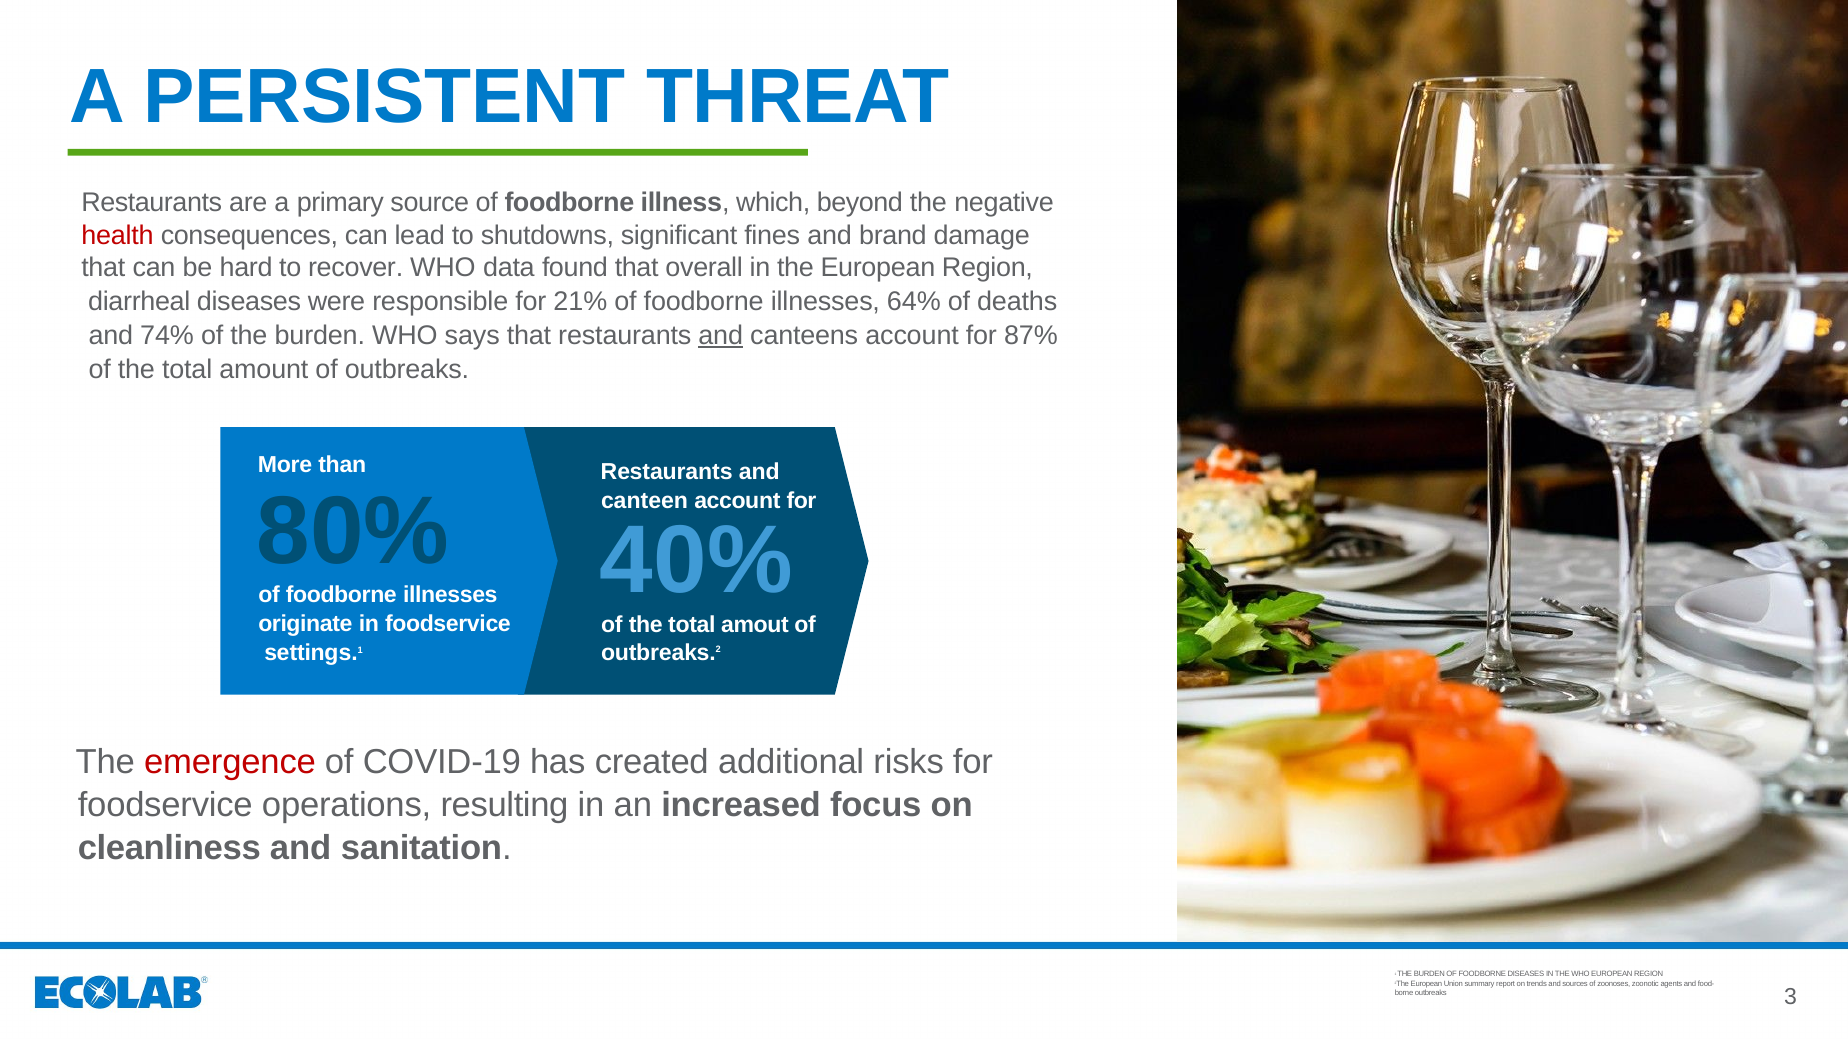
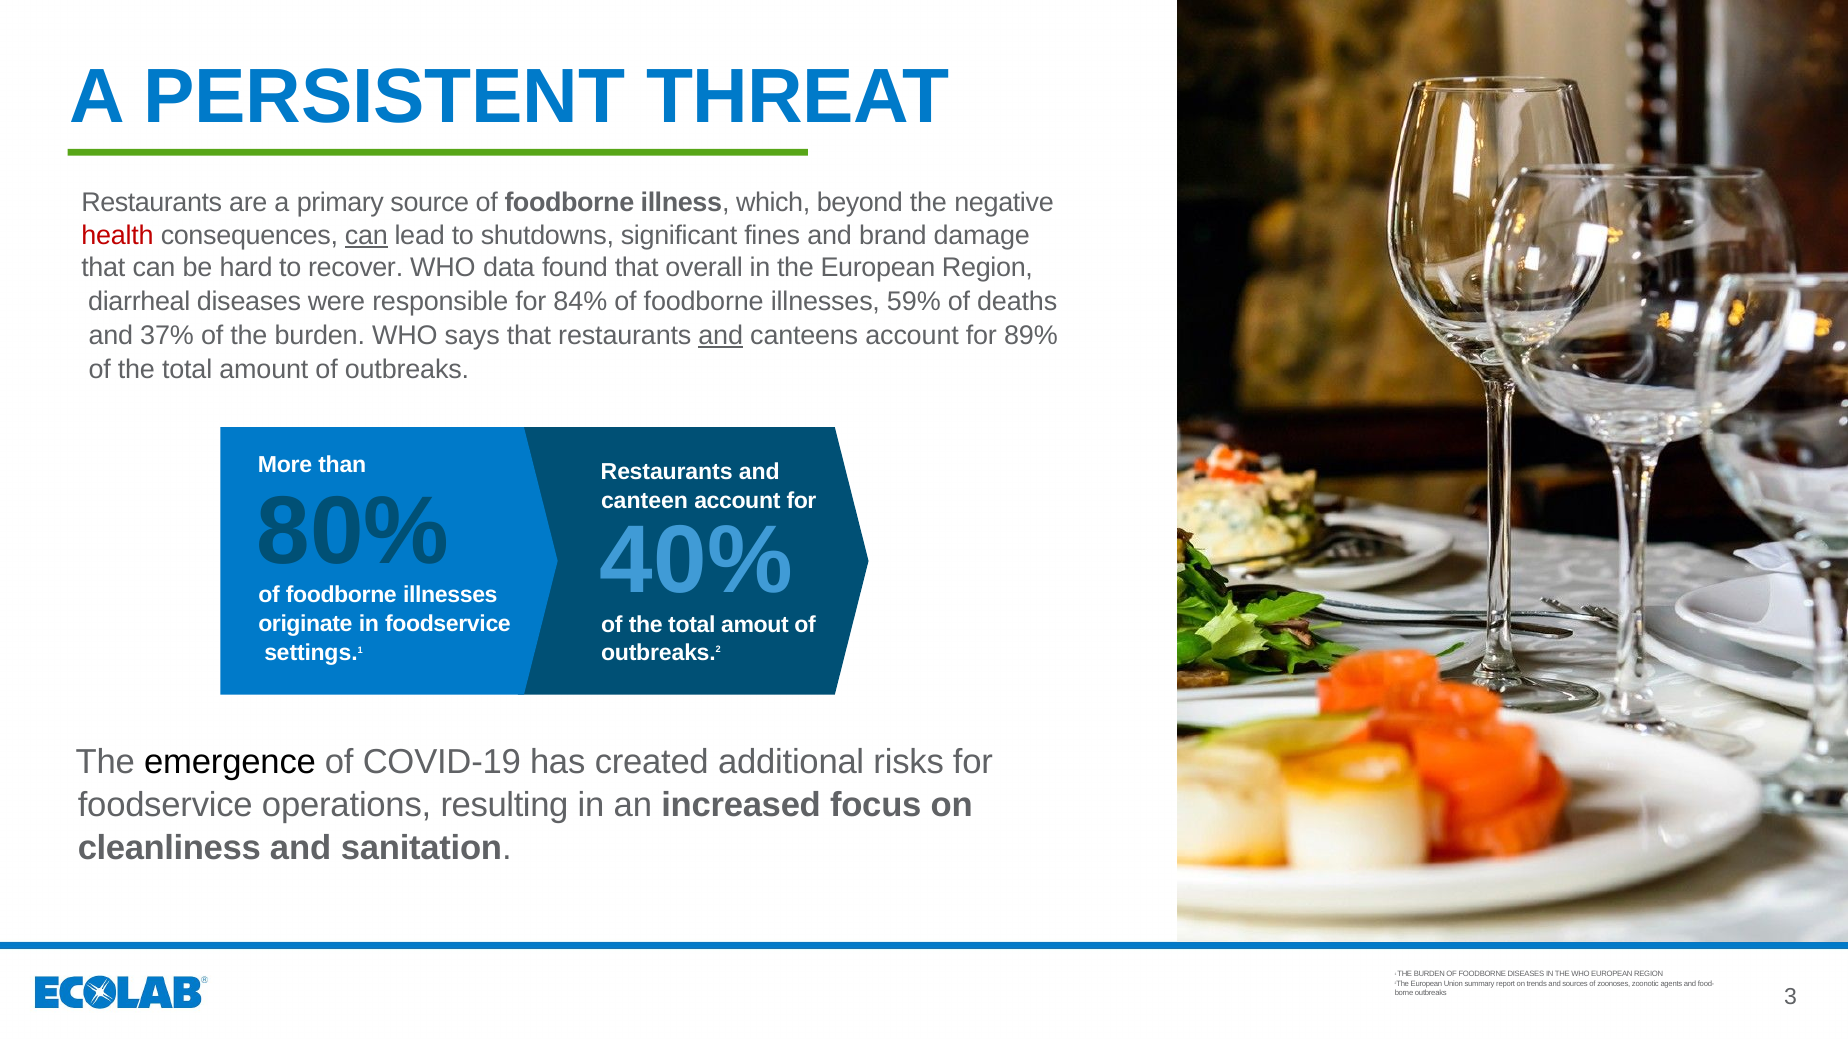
can at (366, 235) underline: none -> present
21%: 21% -> 84%
64%: 64% -> 59%
74%: 74% -> 37%
87%: 87% -> 89%
emergence colour: red -> black
